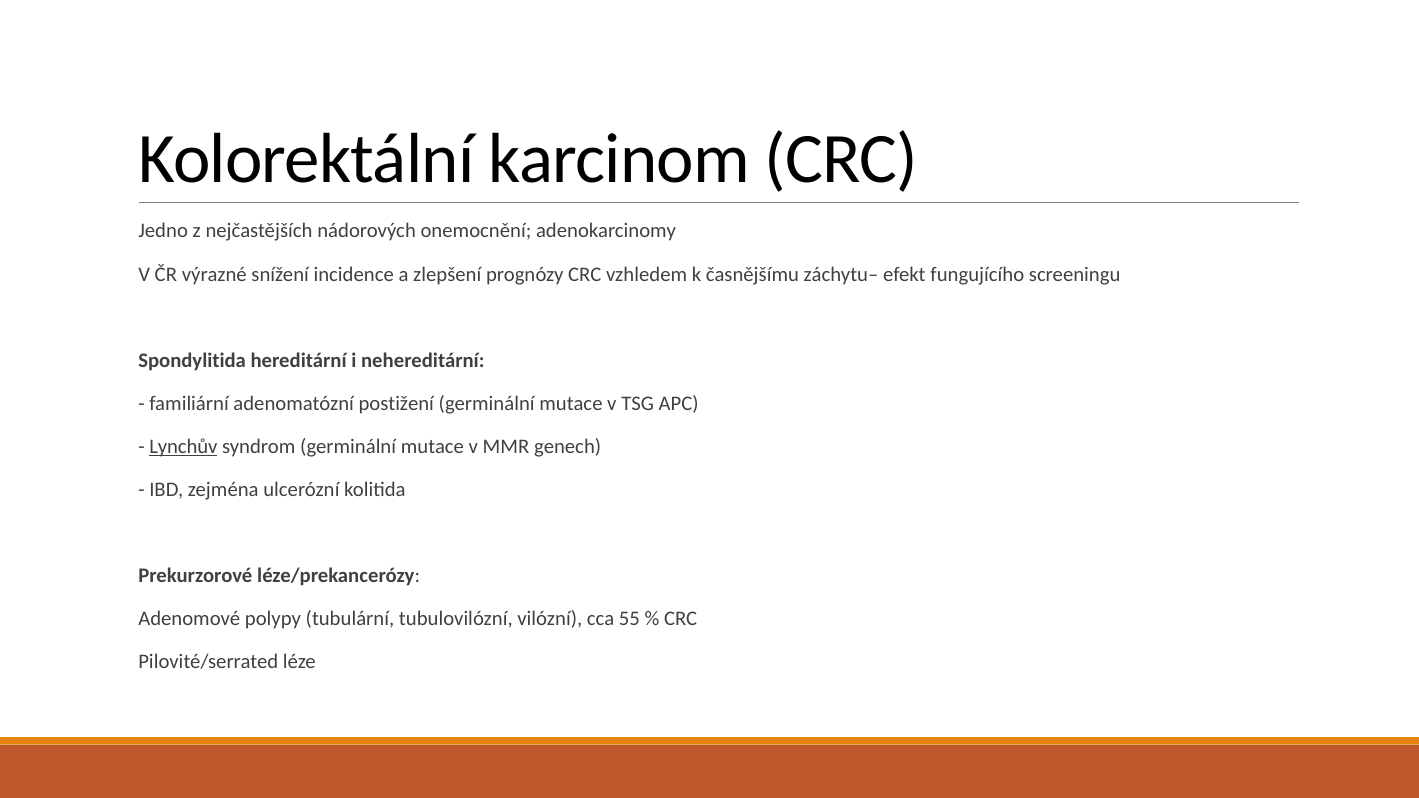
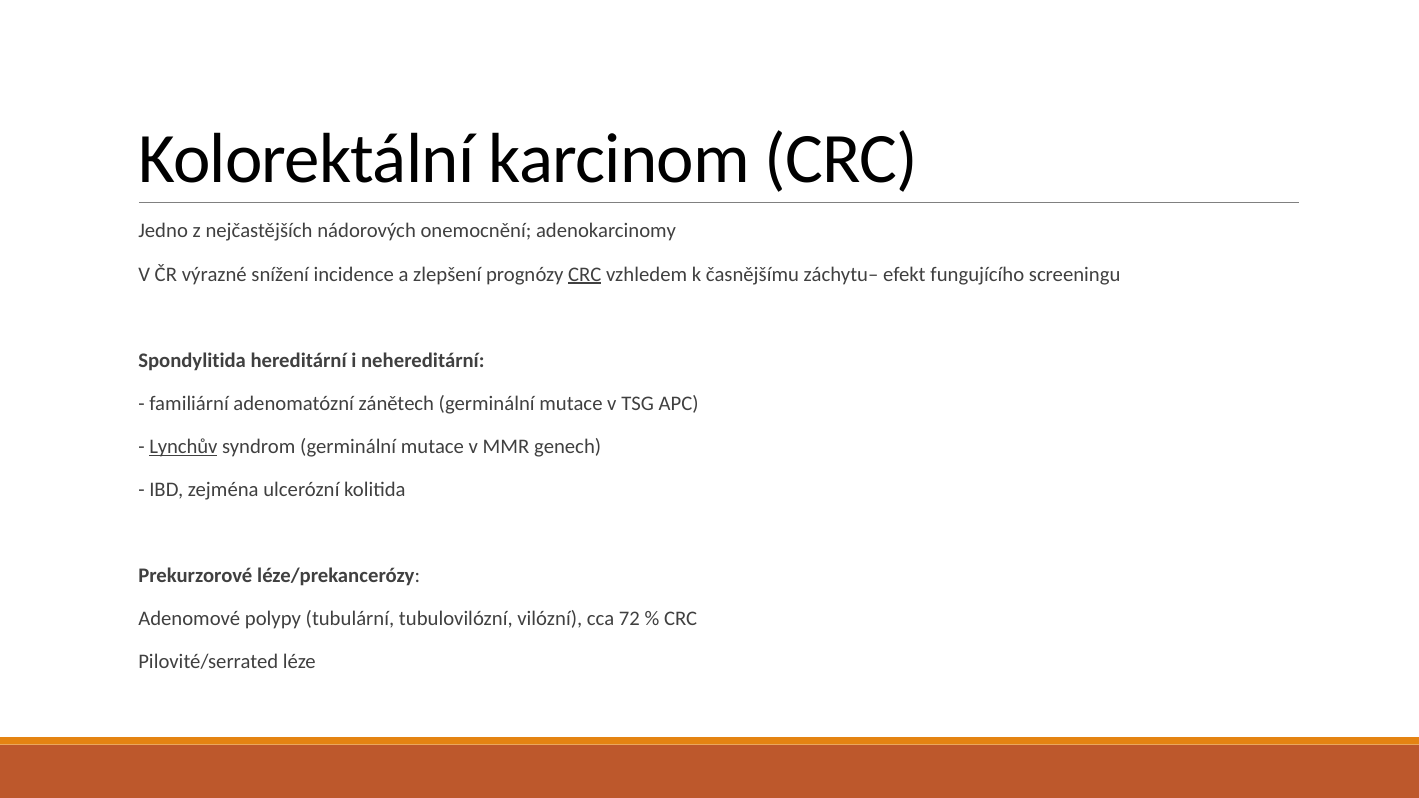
CRC at (585, 274) underline: none -> present
postižení: postižení -> zánětech
55: 55 -> 72
